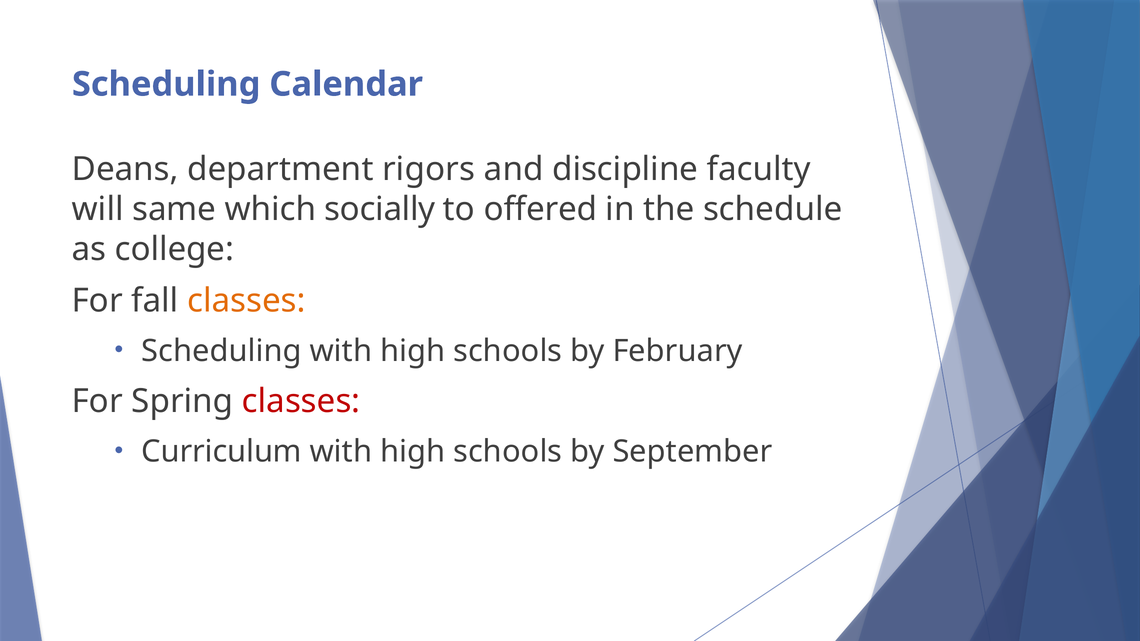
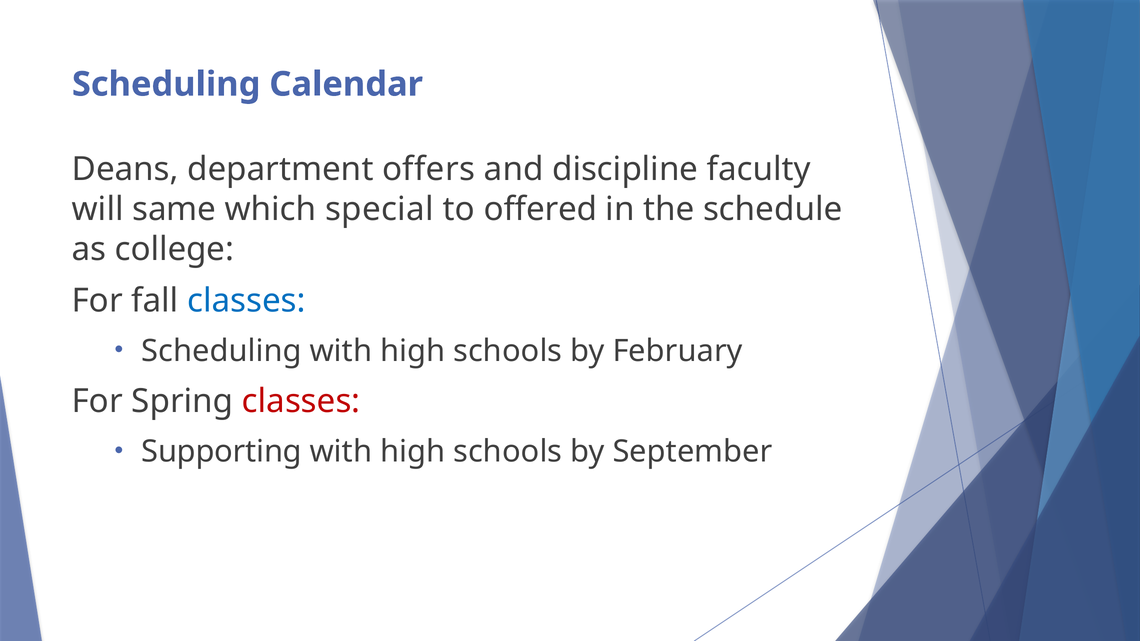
rigors: rigors -> offers
socially: socially -> special
classes at (246, 301) colour: orange -> blue
Curriculum: Curriculum -> Supporting
